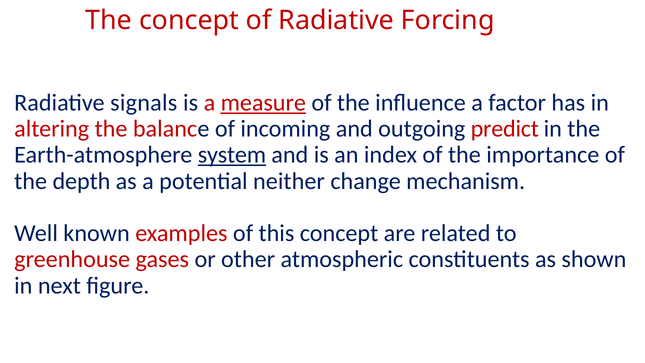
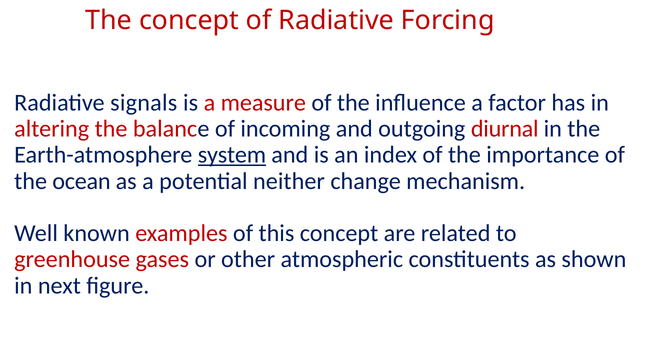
measure underline: present -> none
predict: predict -> diurnal
depth: depth -> ocean
